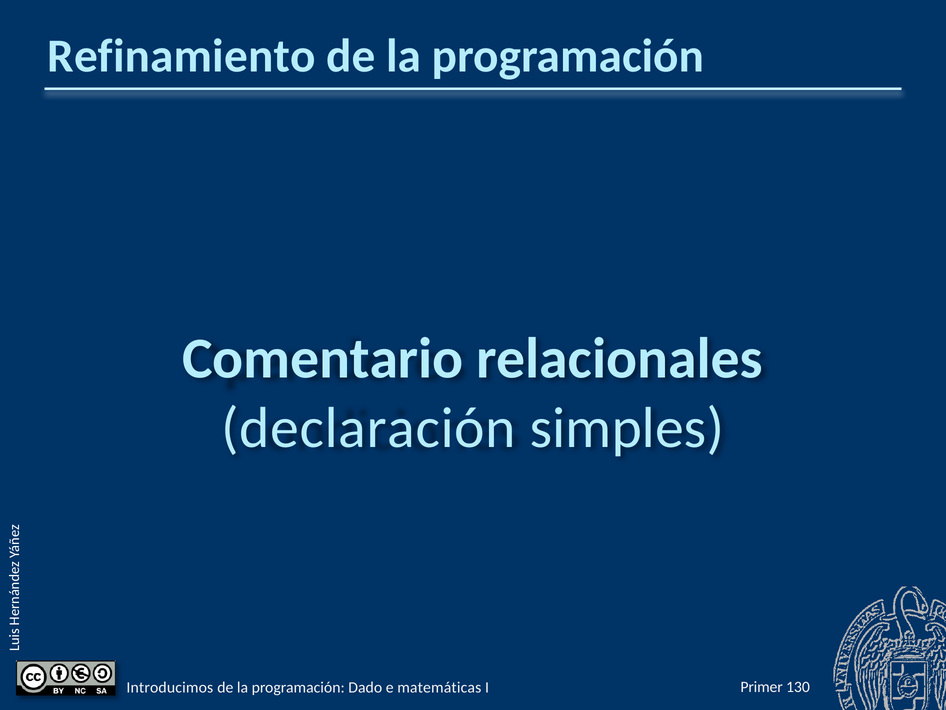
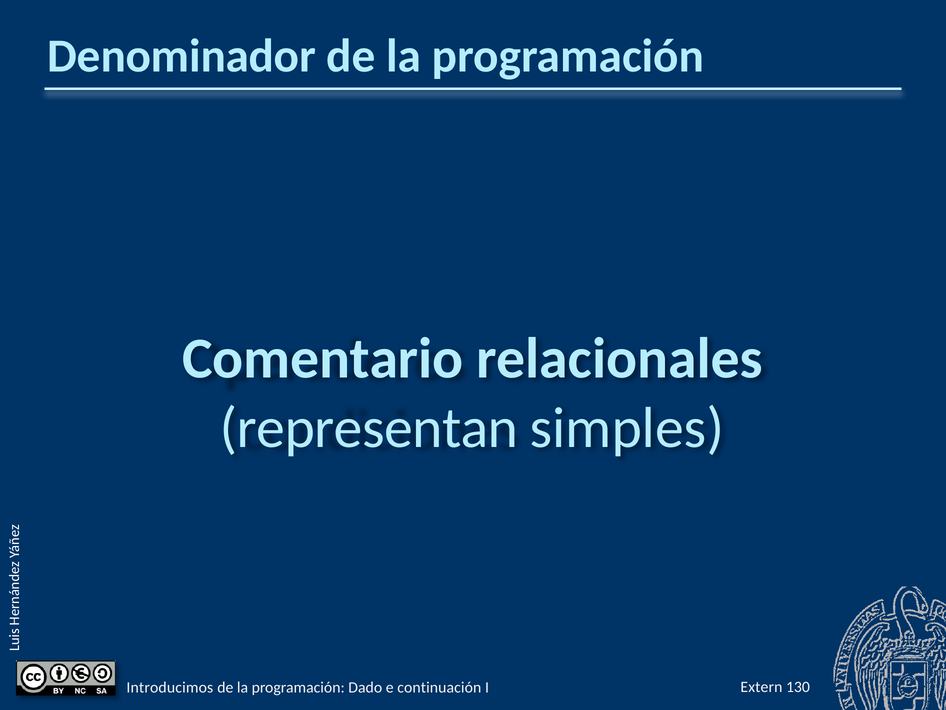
Refinamiento: Refinamiento -> Denominador
declaración: declaración -> representan
Primer: Primer -> Extern
matemáticas: matemáticas -> continuación
